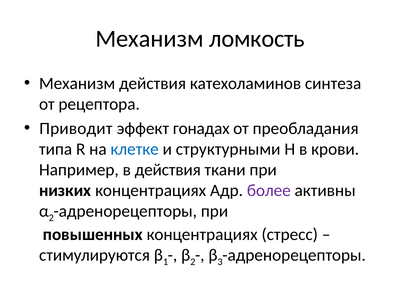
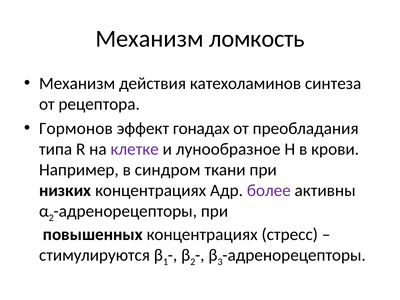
Приводит: Приводит -> Гормонов
клетке colour: blue -> purple
структурными: структурными -> лунообразное
в действия: действия -> синдром
